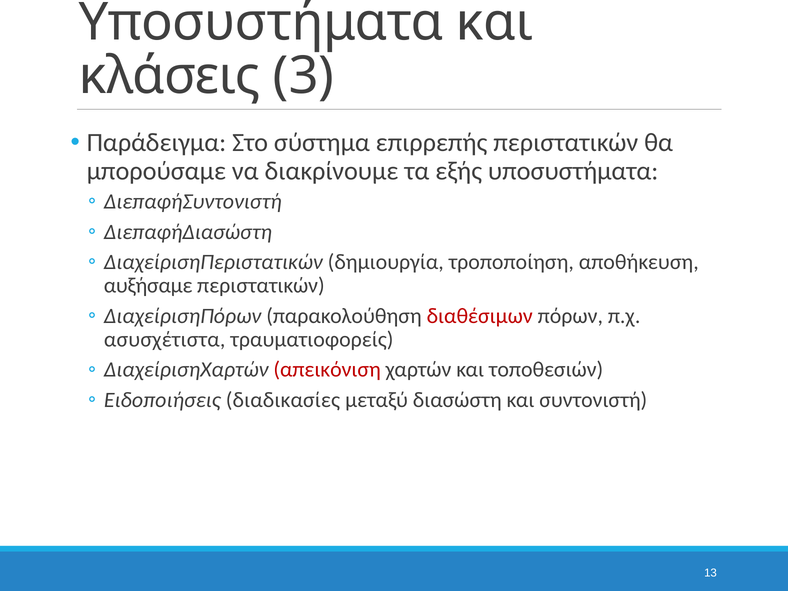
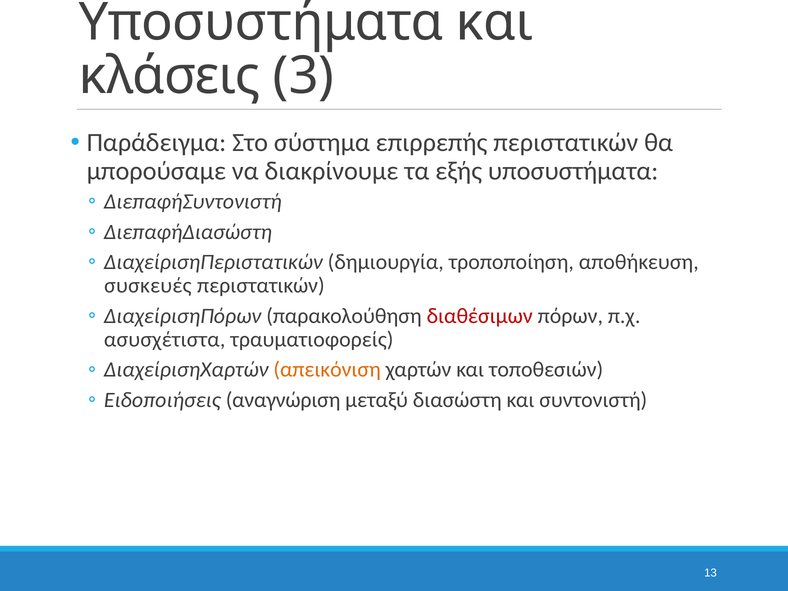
αυξήσαμε: αυξήσαμε -> συσκευές
απεικόνιση colour: red -> orange
διαδικασίες: διαδικασίες -> αναγνώριση
